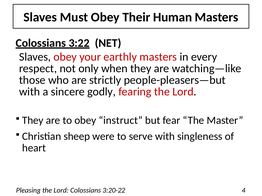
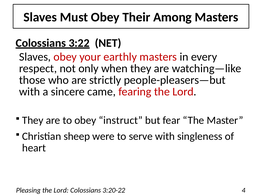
Human: Human -> Among
godly: godly -> came
